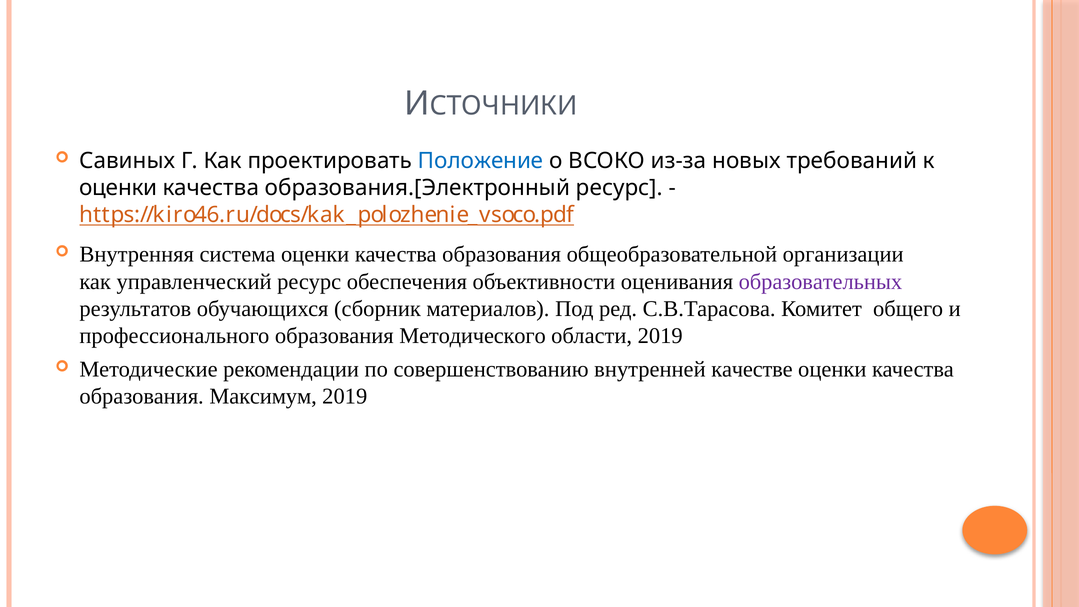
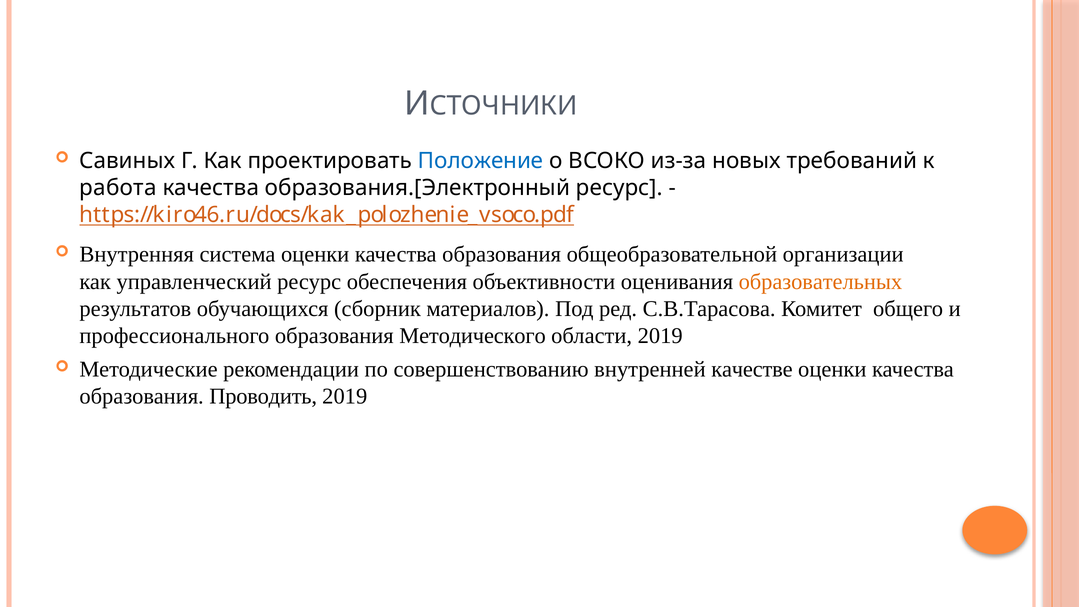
оценки at (118, 188): оценки -> работа
образовательных colour: purple -> orange
Максимум: Максимум -> Проводить
